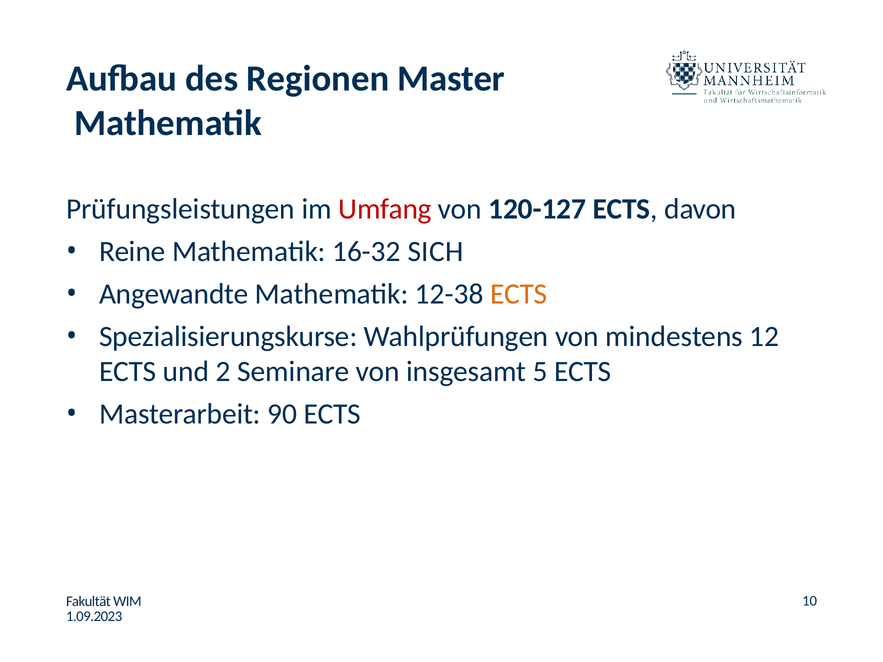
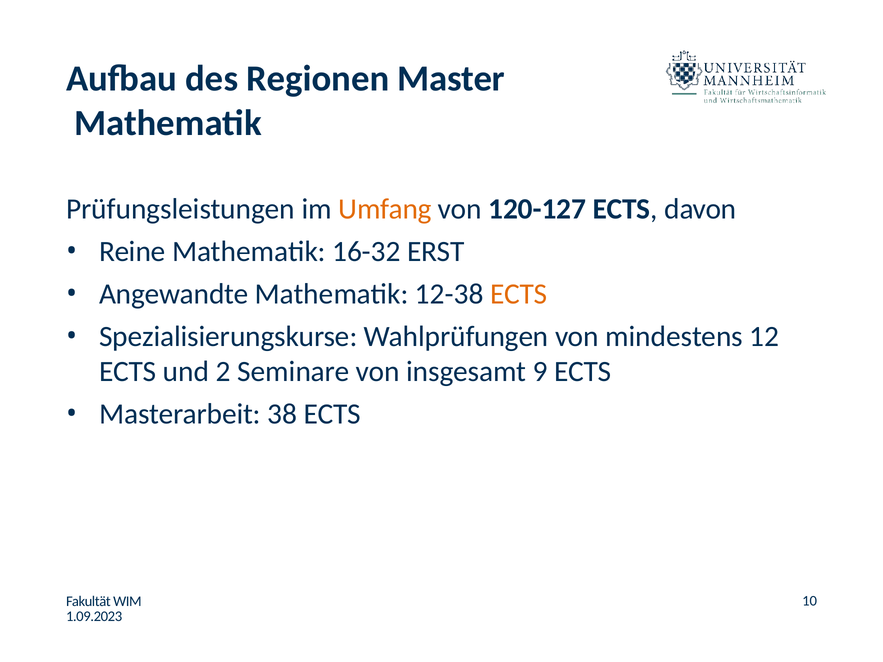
Umfang colour: red -> orange
SICH: SICH -> ERST
5: 5 -> 9
90: 90 -> 38
